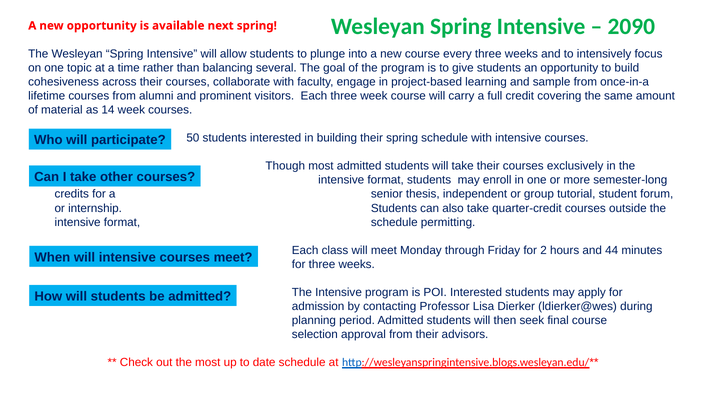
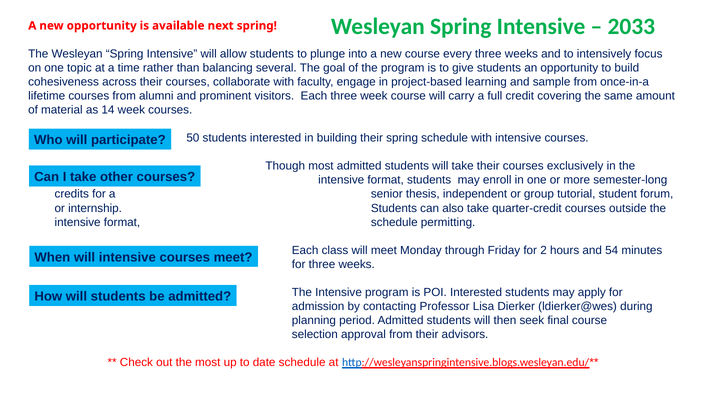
2090: 2090 -> 2033
44: 44 -> 54
